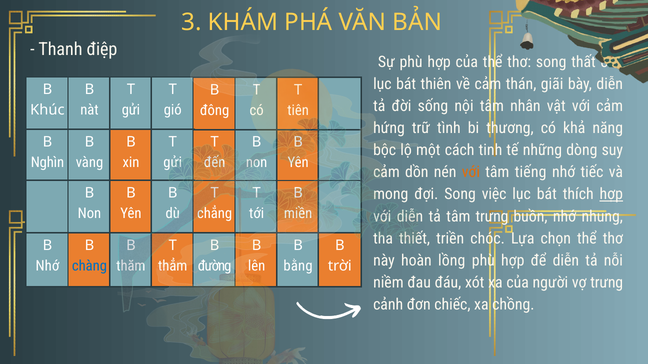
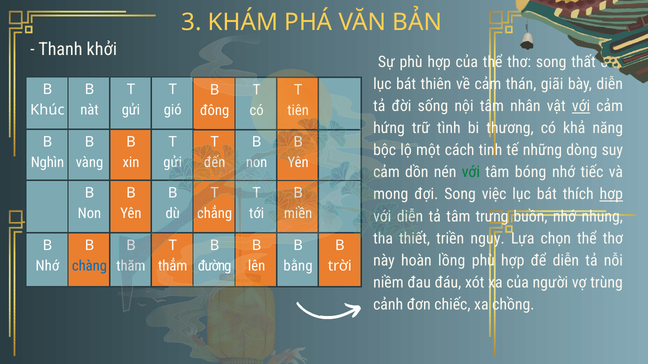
điệp: điệp -> khởi
với at (581, 106) underline: none -> present
với at (471, 173) colour: orange -> green
tiếng: tiếng -> bóng
chóc: chóc -> nguy
vợ trưng: trưng -> trùng
